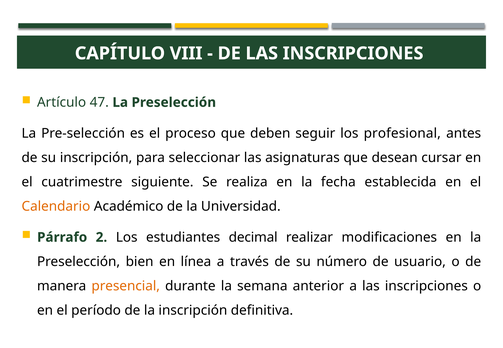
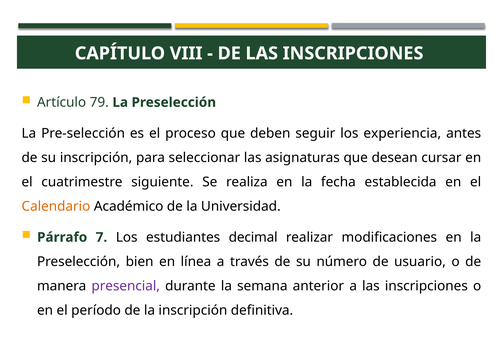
47: 47 -> 79
profesional: profesional -> experiencia
2: 2 -> 7
presencial colour: orange -> purple
